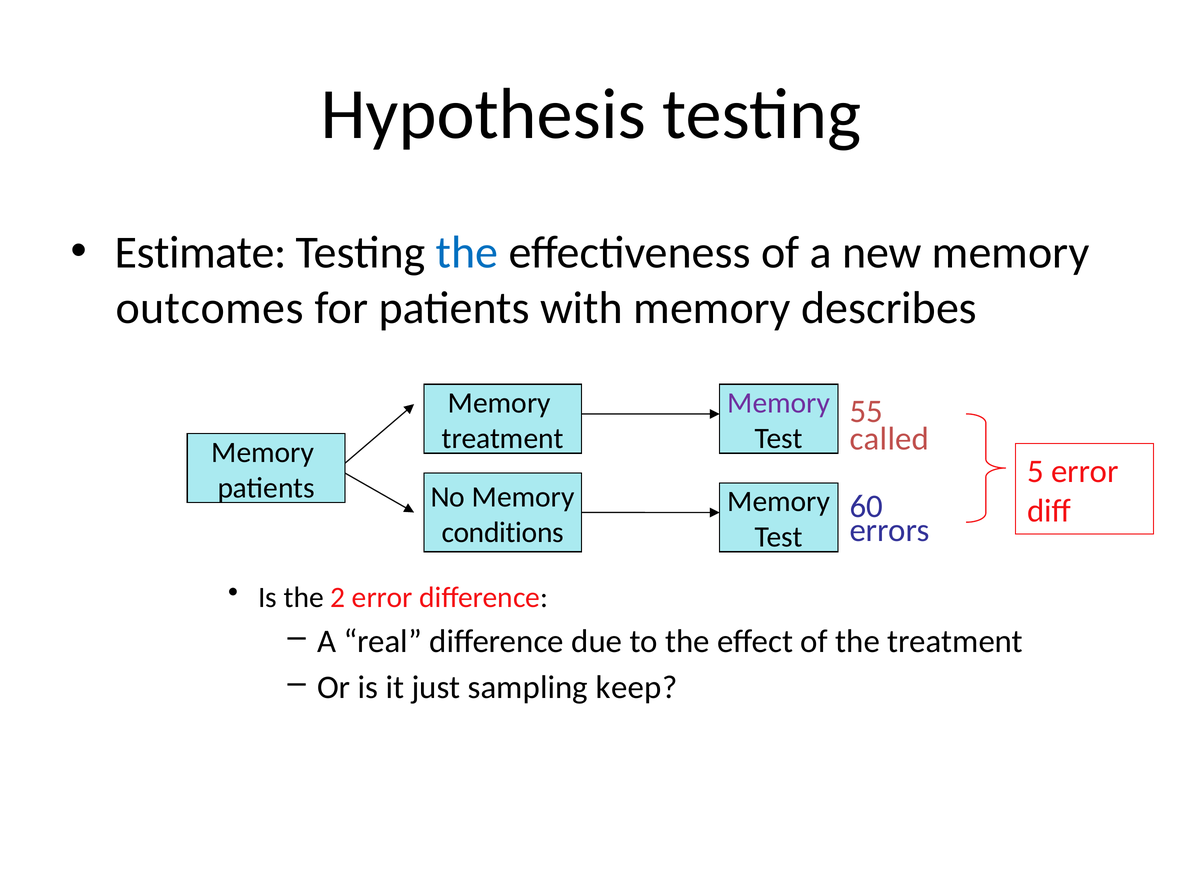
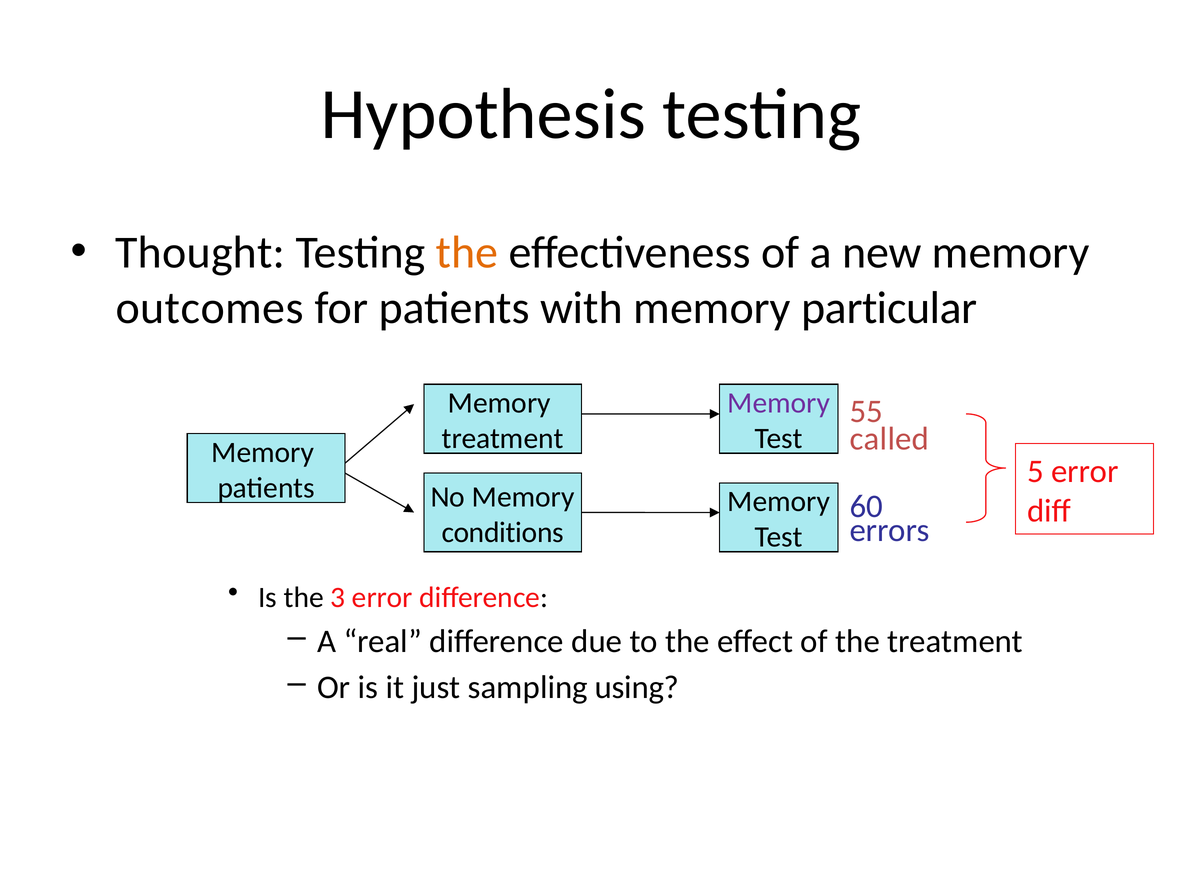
Estimate: Estimate -> Thought
the at (467, 253) colour: blue -> orange
describes: describes -> particular
2: 2 -> 3
keep: keep -> using
